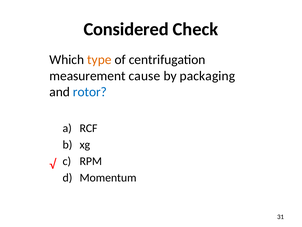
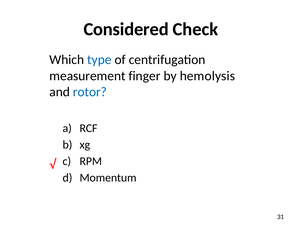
type colour: orange -> blue
cause: cause -> finger
packaging: packaging -> hemolysis
